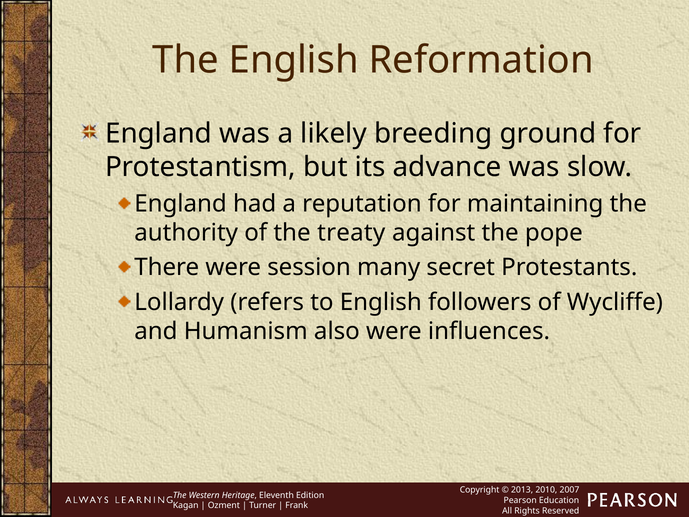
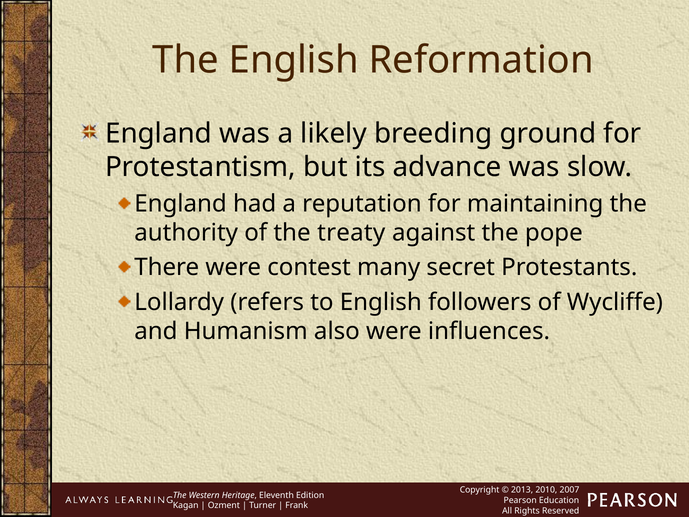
session: session -> contest
